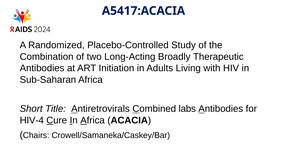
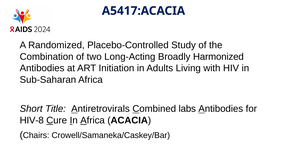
Therapeutic: Therapeutic -> Harmonized
HIV-4: HIV-4 -> HIV-8
